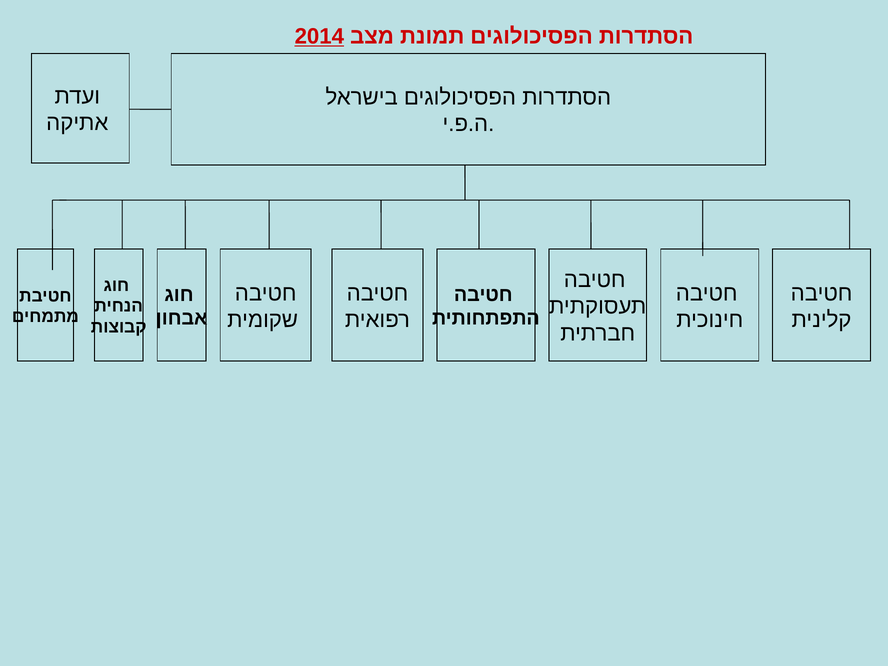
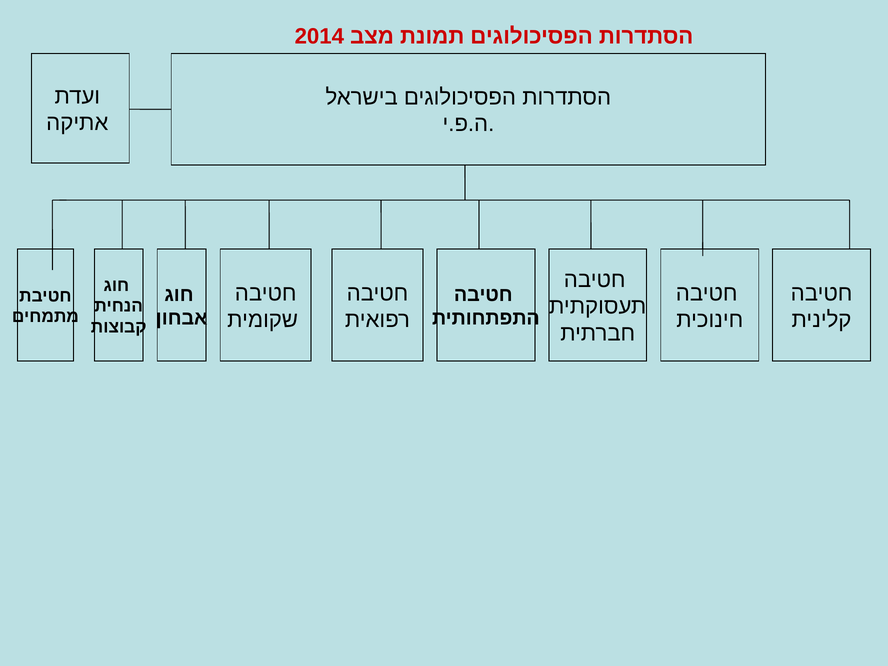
2014 underline: present -> none
